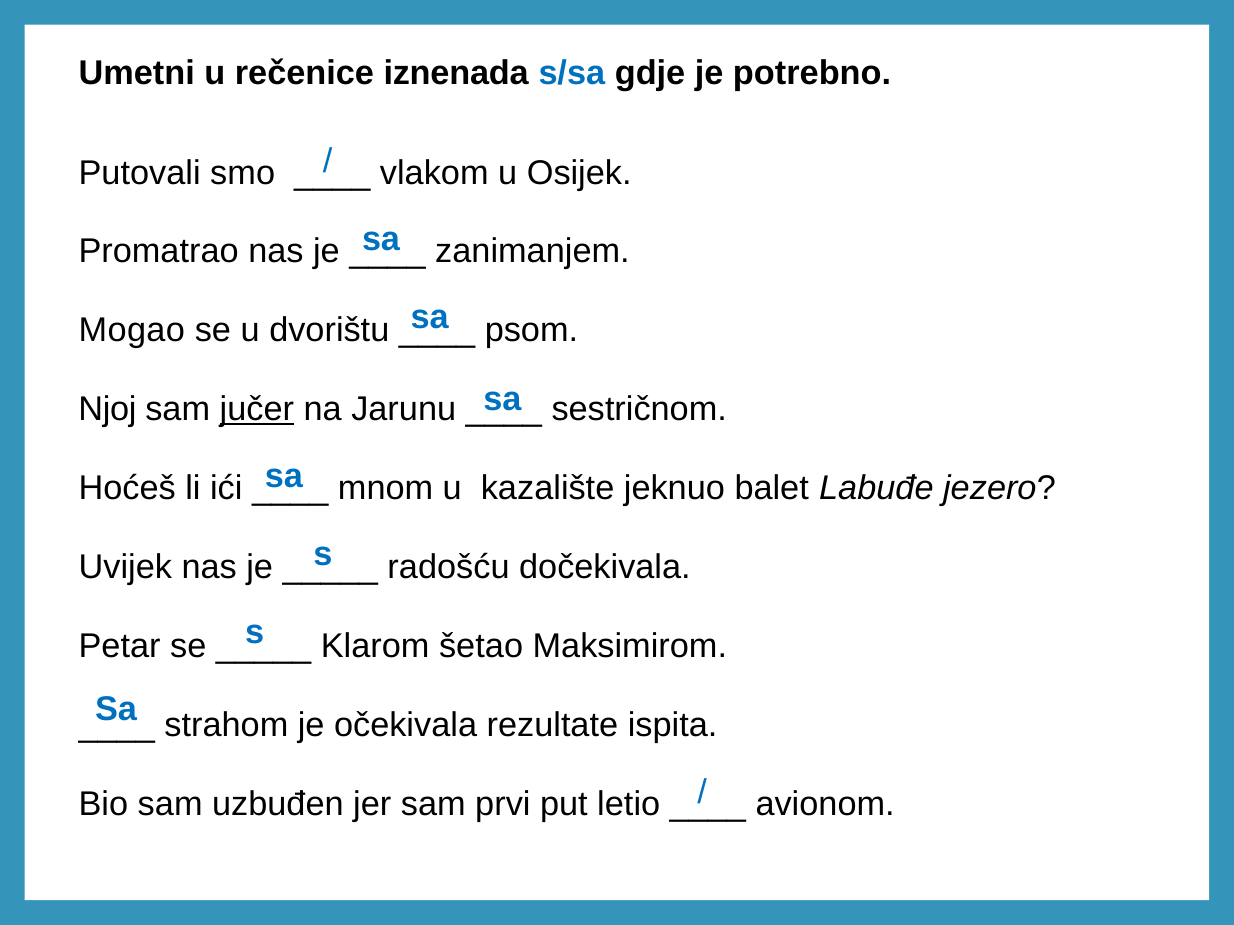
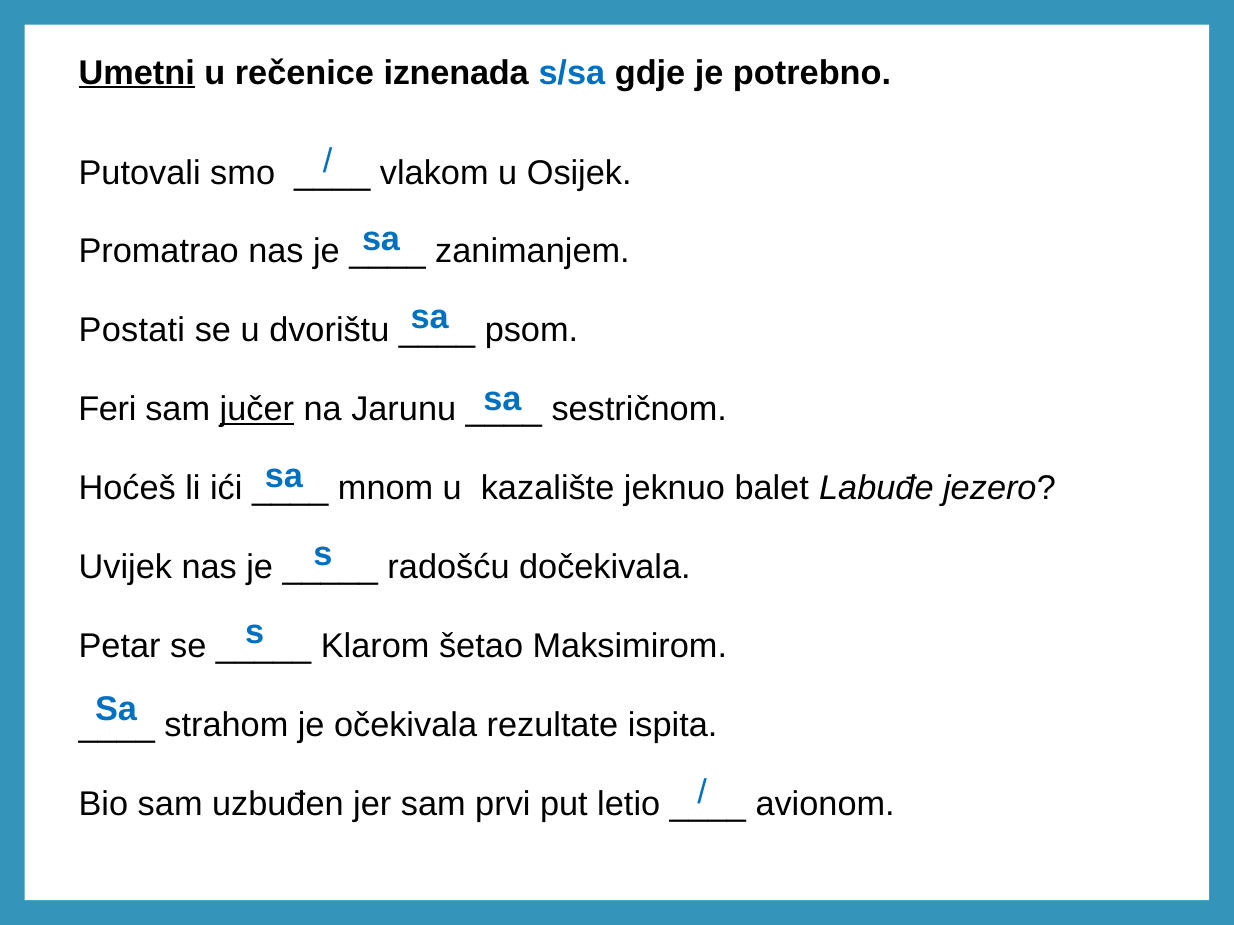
Umetni underline: none -> present
Mogao: Mogao -> Postati
Njoj: Njoj -> Feri
